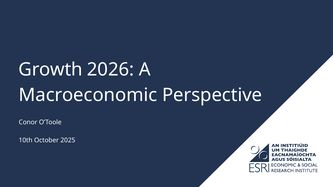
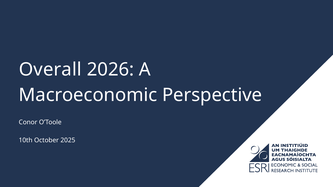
Growth: Growth -> Overall
